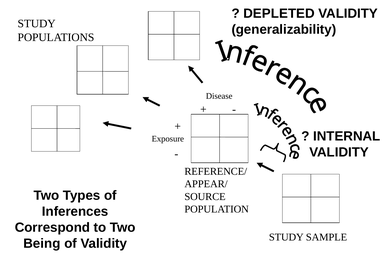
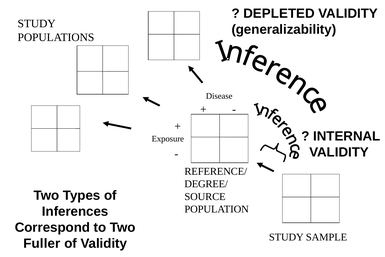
APPEAR/: APPEAR/ -> DEGREE/
Being: Being -> Fuller
